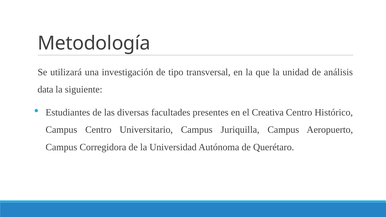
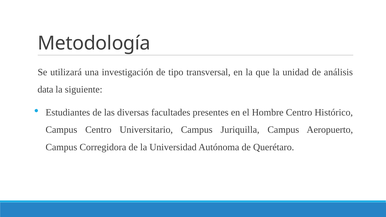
Creativa: Creativa -> Hombre
